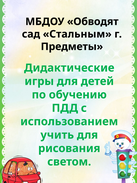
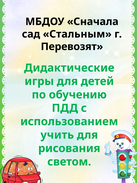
Обводят: Обводят -> Сначала
Предметы: Предметы -> Перевозят
